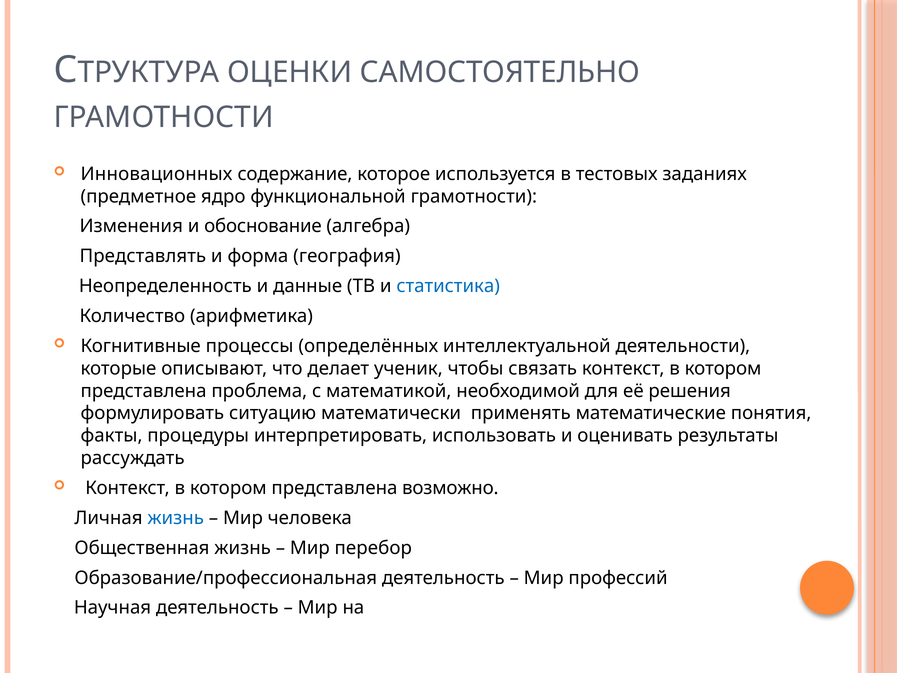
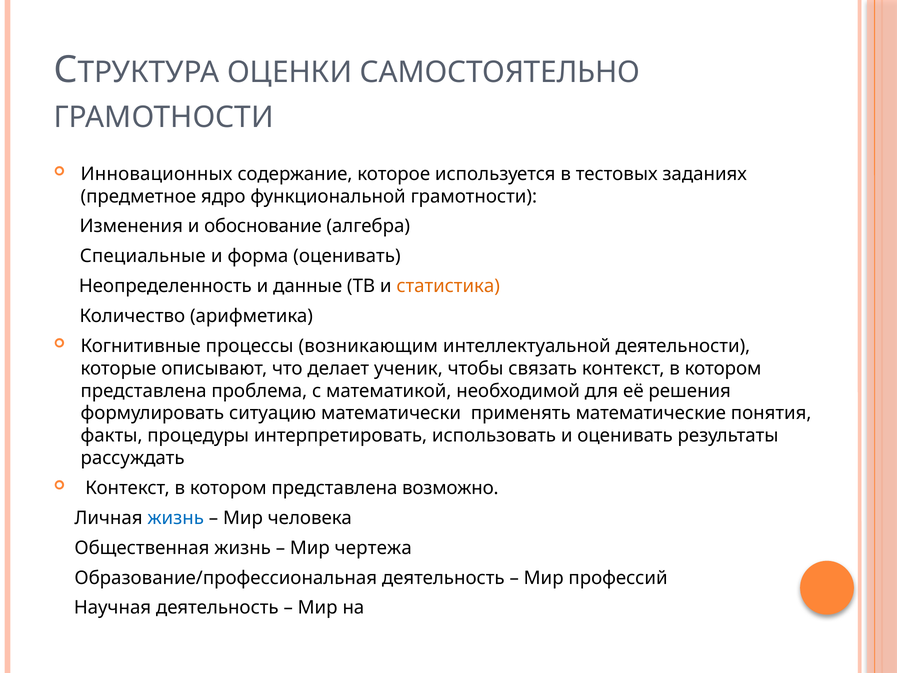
Представлять: Представлять -> Специальные
форма география: география -> оценивать
статистика colour: blue -> orange
определённых: определённых -> возникающим
перебор: перебор -> чертежа
